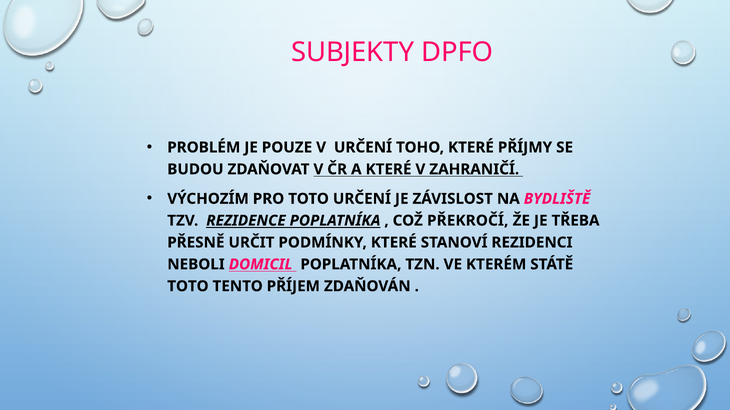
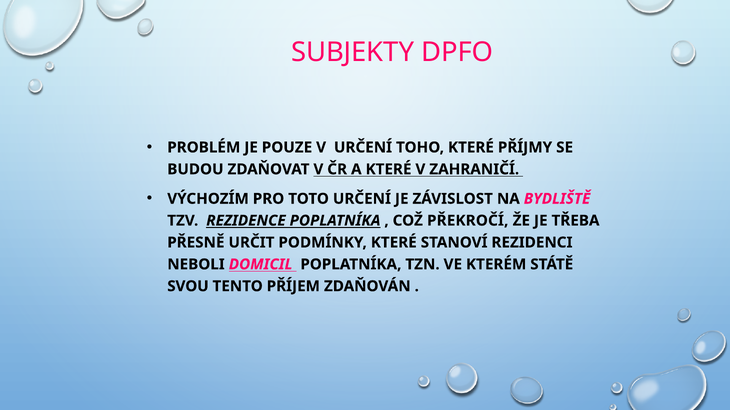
TOTO at (188, 287): TOTO -> SVOU
